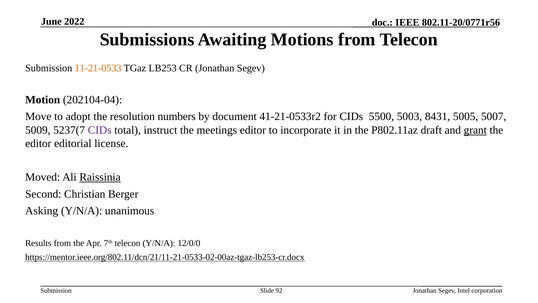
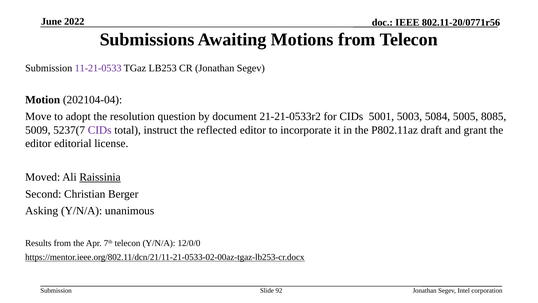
11-21-0533 colour: orange -> purple
numbers: numbers -> question
41-21-0533r2: 41-21-0533r2 -> 21-21-0533r2
5500: 5500 -> 5001
8431: 8431 -> 5084
5007: 5007 -> 8085
meetings: meetings -> reflected
grant underline: present -> none
